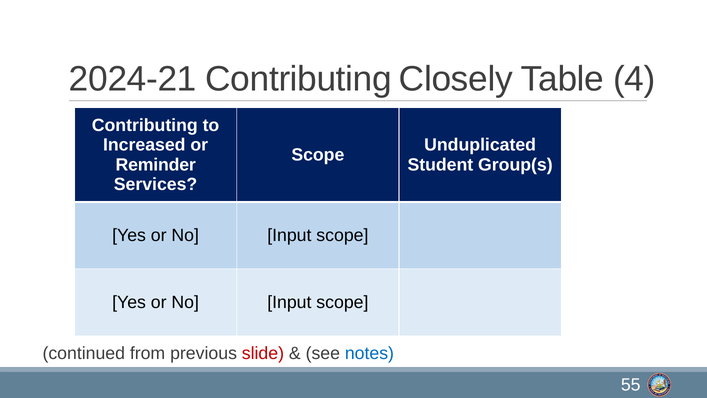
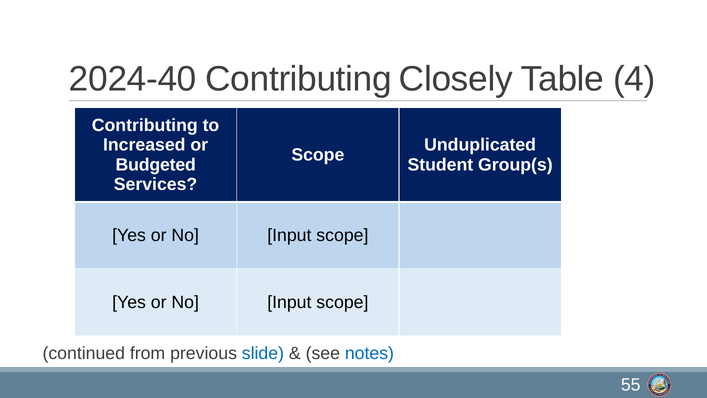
2024-21: 2024-21 -> 2024-40
Reminder: Reminder -> Budgeted
slide colour: red -> blue
